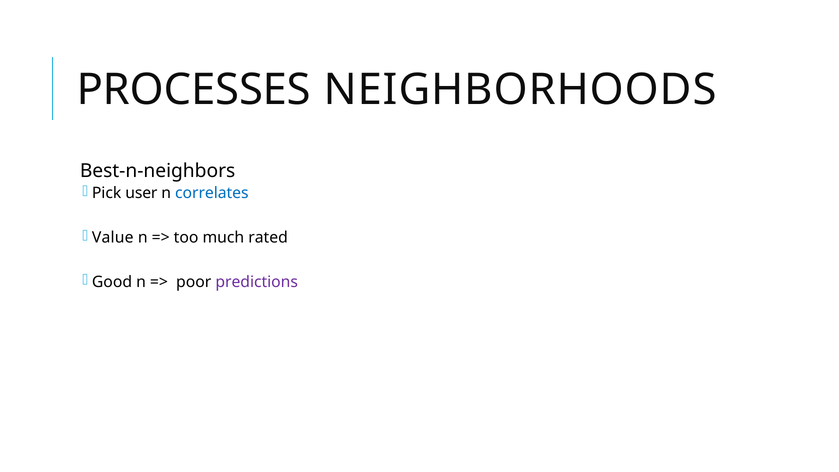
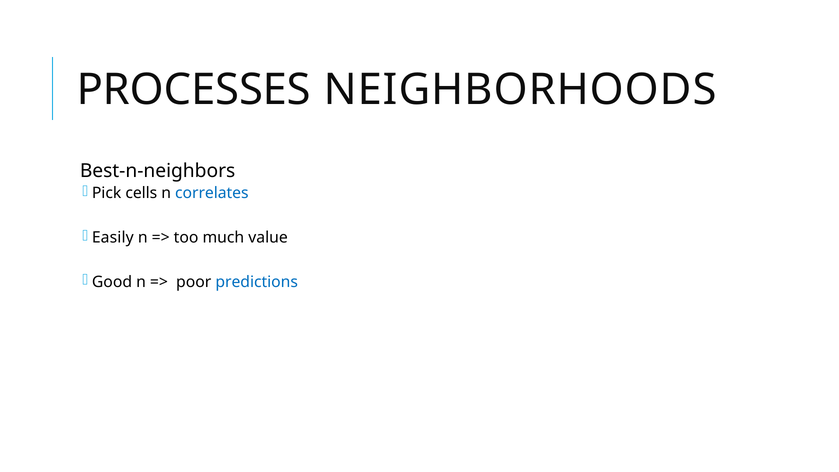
user: user -> cells
Value: Value -> Easily
rated: rated -> value
predictions colour: purple -> blue
